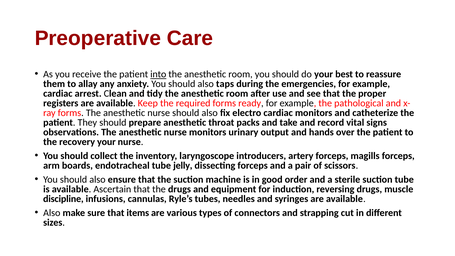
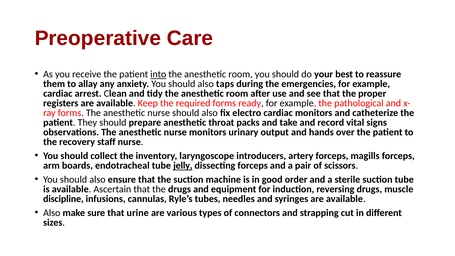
recovery your: your -> staff
jelly underline: none -> present
items: items -> urine
